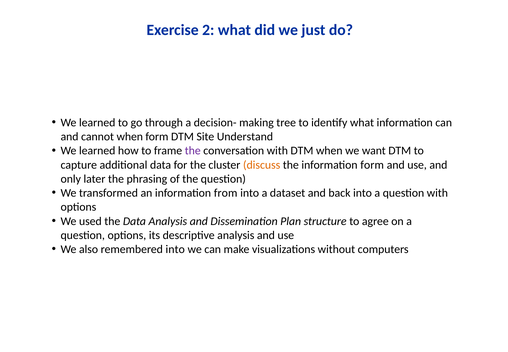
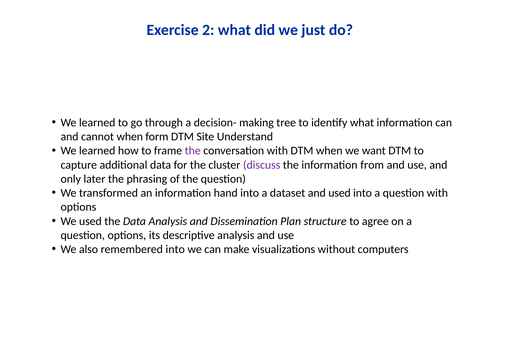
discuss colour: orange -> purple
information form: form -> from
from: from -> hand
and back: back -> used
